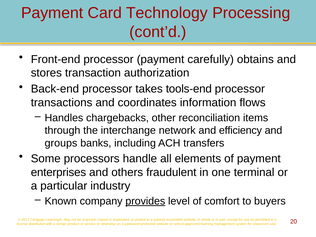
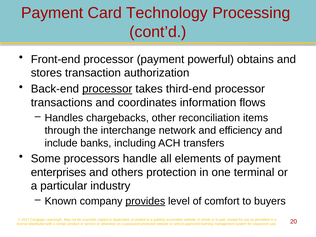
carefully: carefully -> powerful
processor at (107, 89) underline: none -> present
tools-end: tools-end -> third-end
groups: groups -> include
fraudulent: fraudulent -> protection
